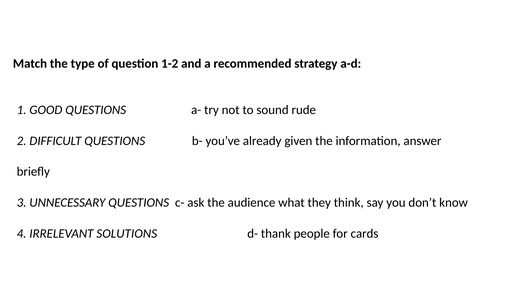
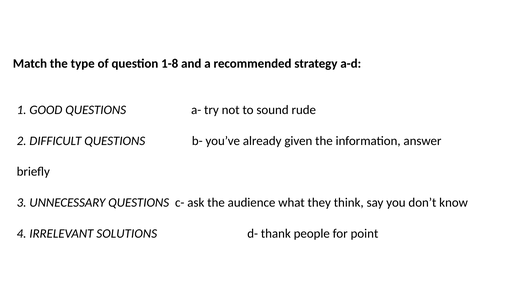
1-2: 1-2 -> 1-8
cards: cards -> point
